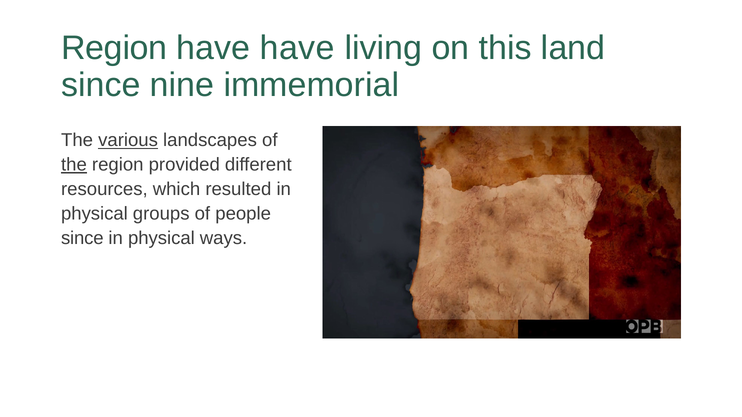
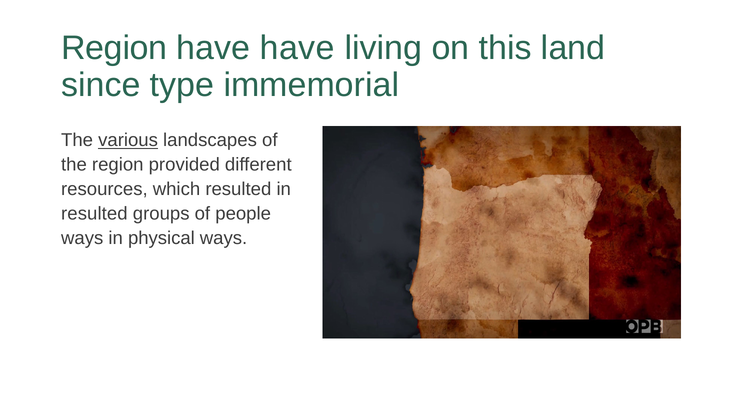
nine: nine -> type
the at (74, 165) underline: present -> none
physical at (94, 214): physical -> resulted
since at (82, 238): since -> ways
